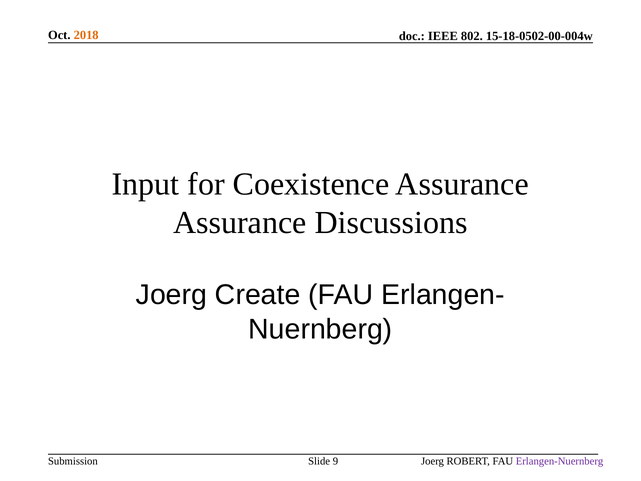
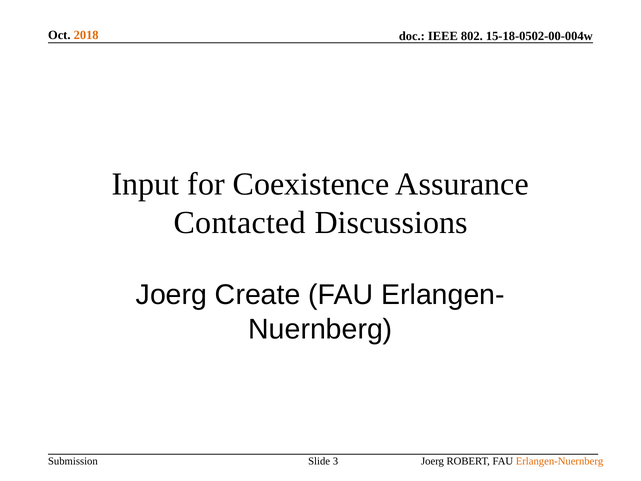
Assurance at (240, 222): Assurance -> Contacted
9: 9 -> 3
Erlangen-Nuernberg colour: purple -> orange
